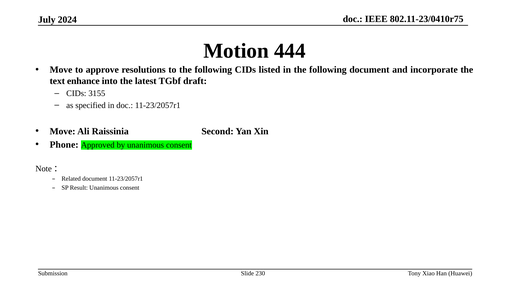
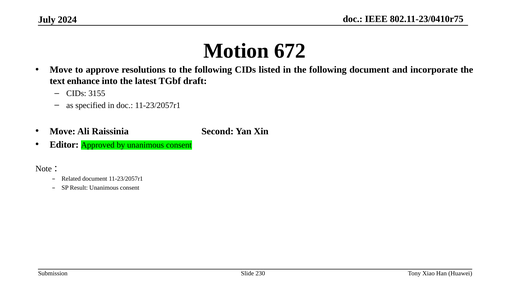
444: 444 -> 672
Phone: Phone -> Editor
